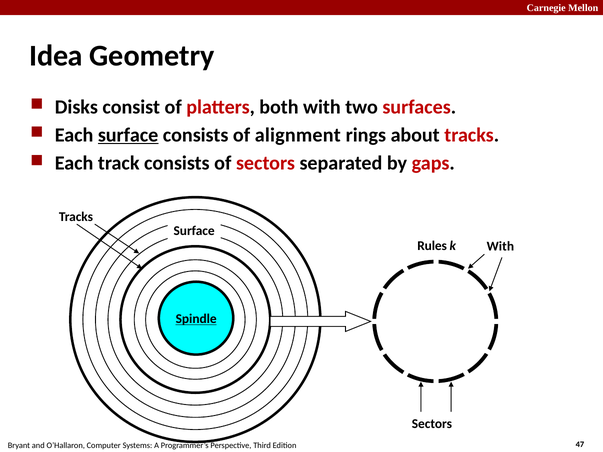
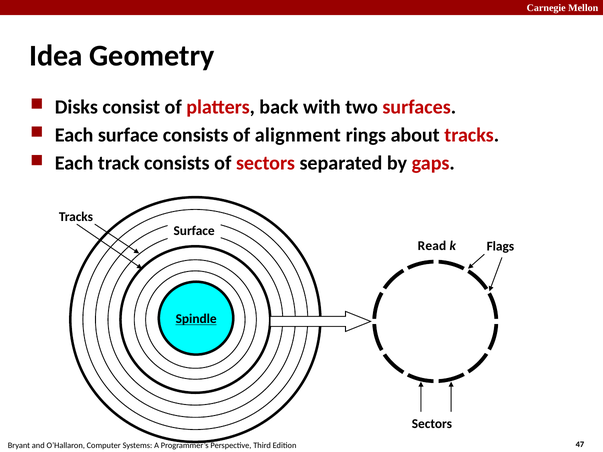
both: both -> back
surface at (128, 135) underline: present -> none
Rules: Rules -> Read
With at (500, 246): With -> Flags
